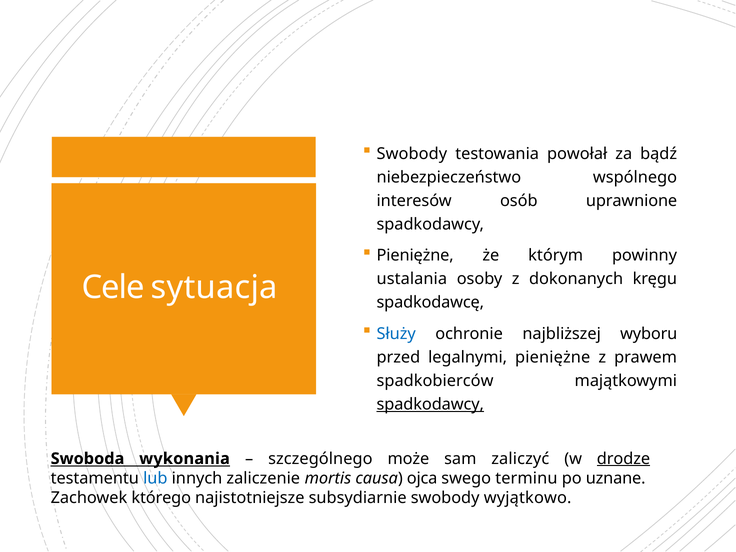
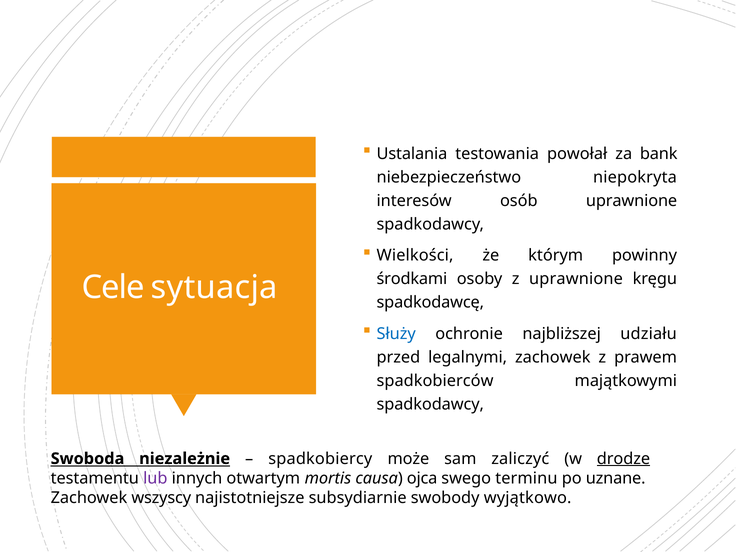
Swobody at (412, 154): Swobody -> Ustalania
bądź: bądź -> bank
wspólnego: wspólnego -> niepokryta
Pieniężne at (415, 255): Pieniężne -> Wielkości
ustalania: ustalania -> środkami
z dokonanych: dokonanych -> uprawnione
wyboru: wyboru -> udziału
legalnymi pieniężne: pieniężne -> zachowek
spadkodawcy at (430, 404) underline: present -> none
wykonania: wykonania -> niezależnie
szczególnego: szczególnego -> spadkobiercy
lub colour: blue -> purple
zaliczenie: zaliczenie -> otwartym
którego: którego -> wszyscy
